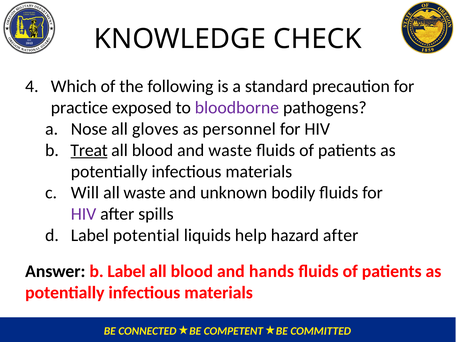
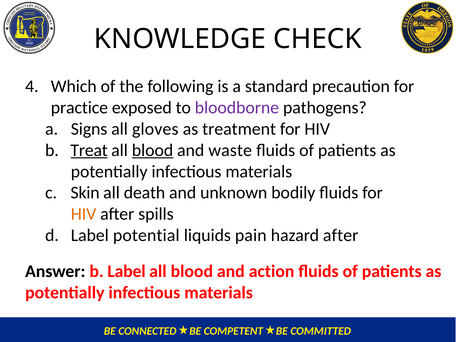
Nose: Nose -> Signs
personnel: personnel -> treatment
blood at (153, 150) underline: none -> present
Will: Will -> Skin
all waste: waste -> death
HIV at (84, 214) colour: purple -> orange
help: help -> pain
hands: hands -> action
